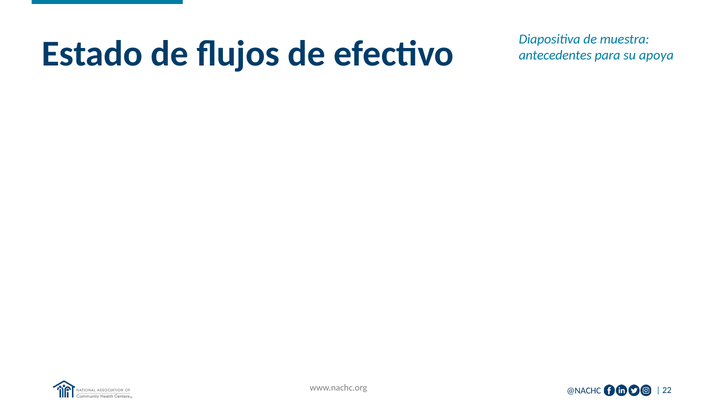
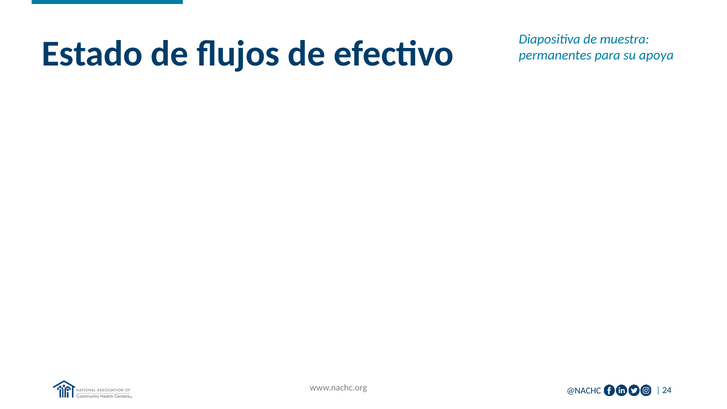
antecedentes: antecedentes -> permanentes
22: 22 -> 24
